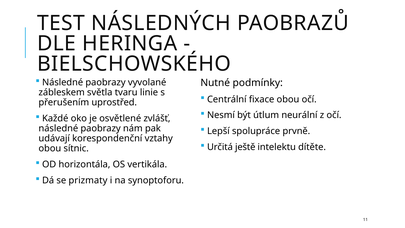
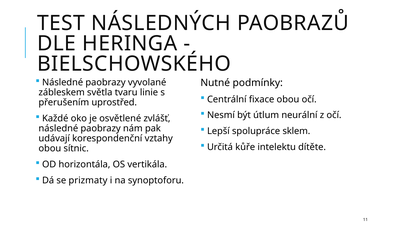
prvně: prvně -> sklem
ještě: ještě -> kůře
